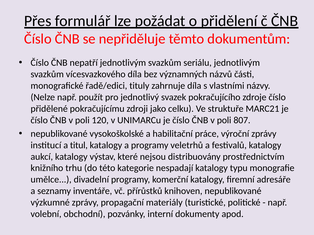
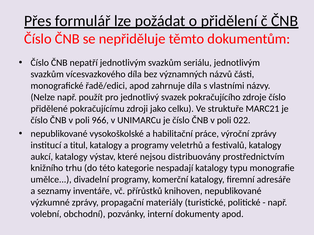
řadě/edici tituly: tituly -> apod
120: 120 -> 966
807: 807 -> 022
